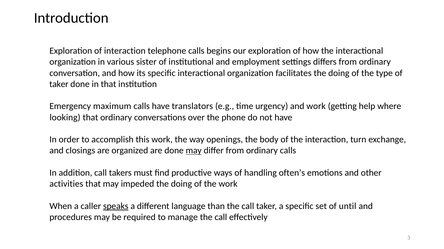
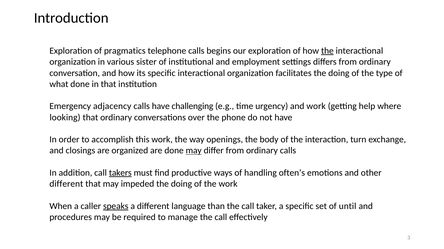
of interaction: interaction -> pragmatics
the at (327, 51) underline: none -> present
taker at (59, 84): taker -> what
maximum: maximum -> adjacency
translators: translators -> challenging
takers underline: none -> present
activities at (66, 184): activities -> different
